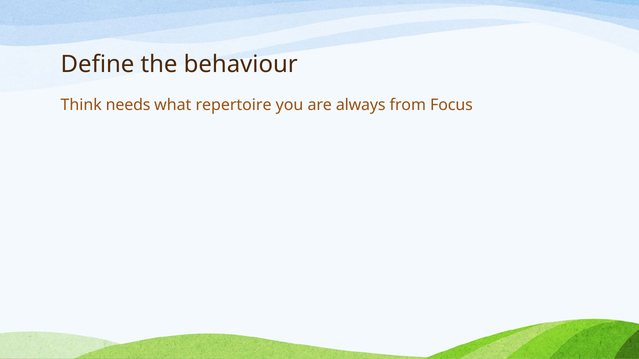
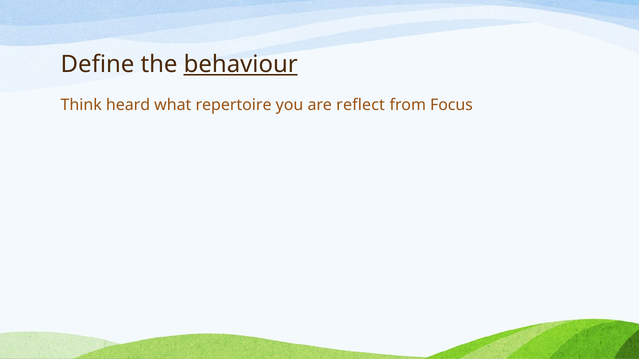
behaviour underline: none -> present
needs: needs -> heard
always: always -> reflect
